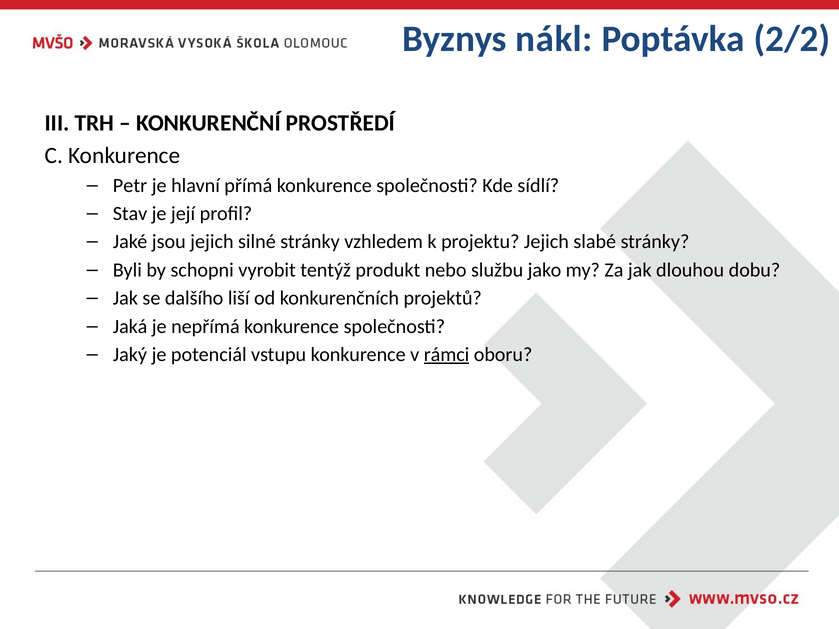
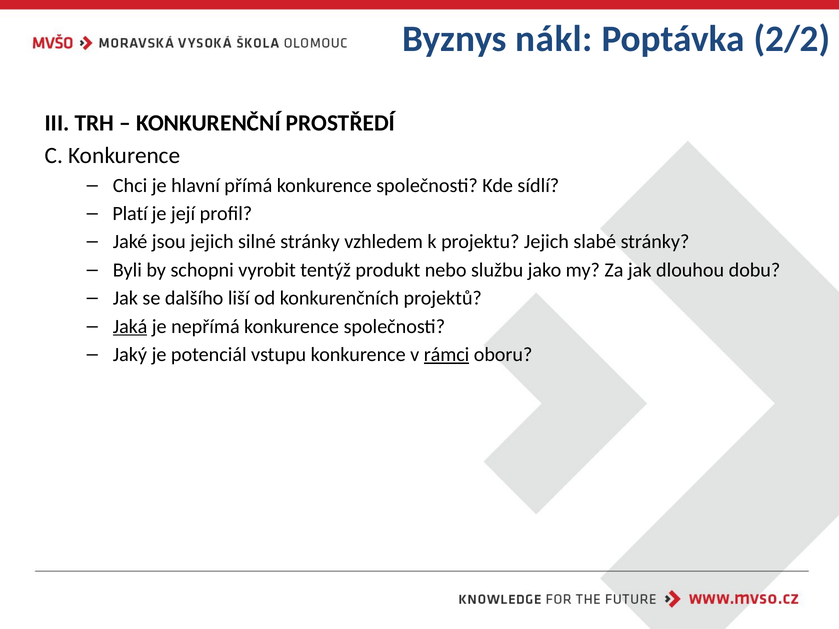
Petr: Petr -> Chci
Stav: Stav -> Platí
Jaká underline: none -> present
